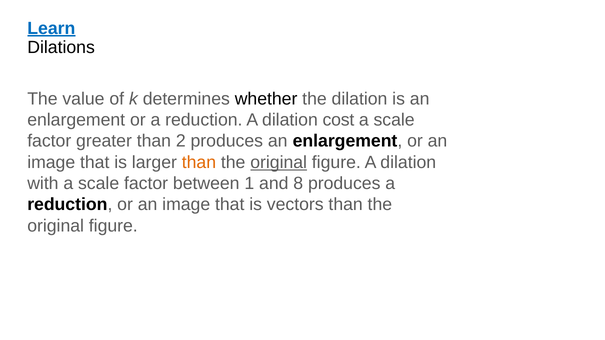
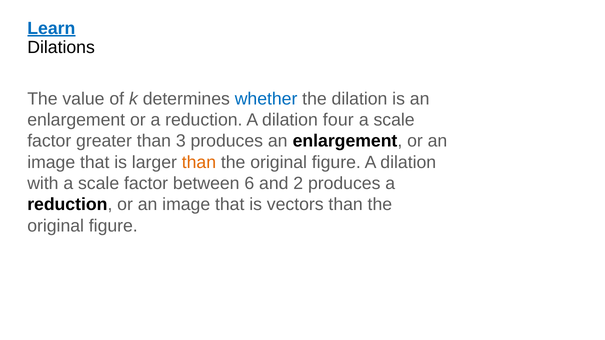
whether colour: black -> blue
cost: cost -> four
2: 2 -> 3
original at (279, 162) underline: present -> none
1: 1 -> 6
8: 8 -> 2
